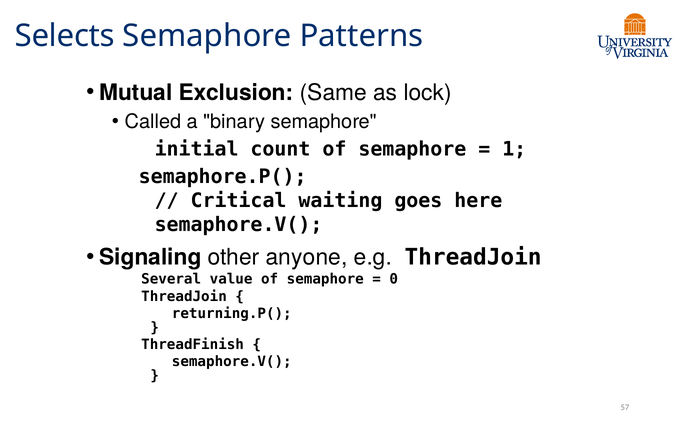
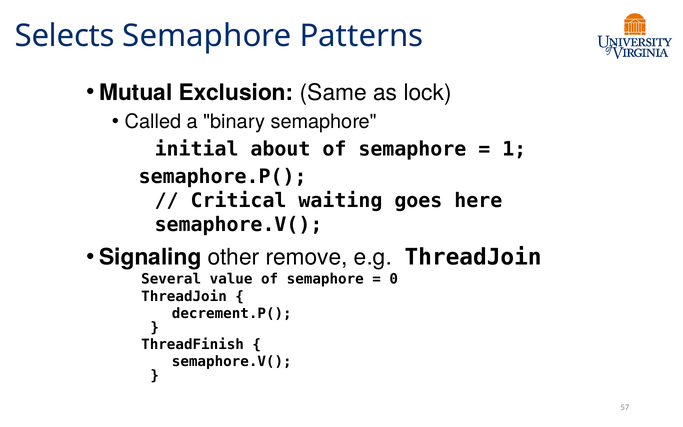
count: count -> about
anyone: anyone -> remove
returning.P(: returning.P( -> decrement.P(
